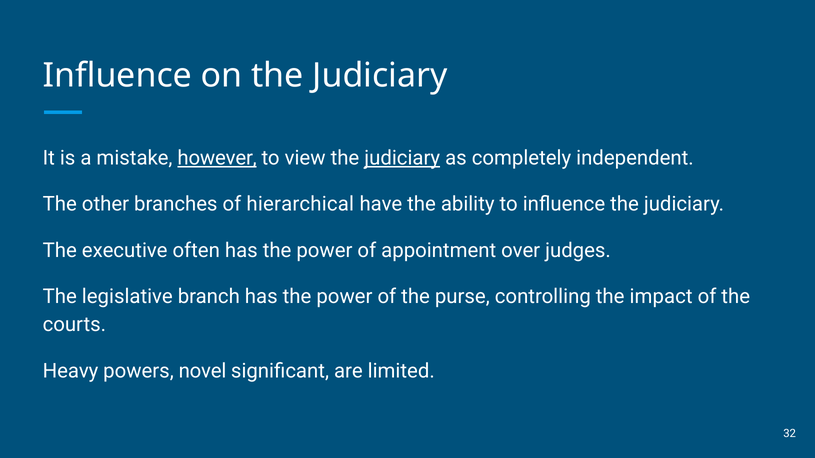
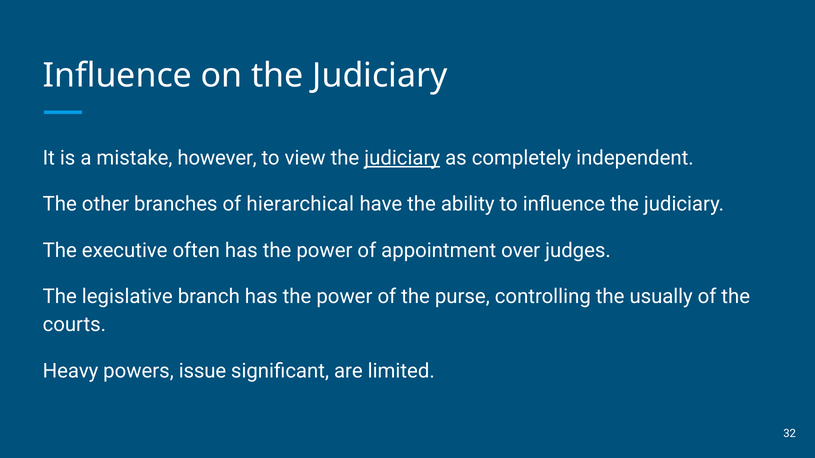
however underline: present -> none
impact: impact -> usually
novel: novel -> issue
